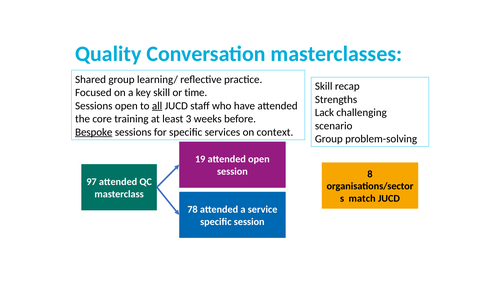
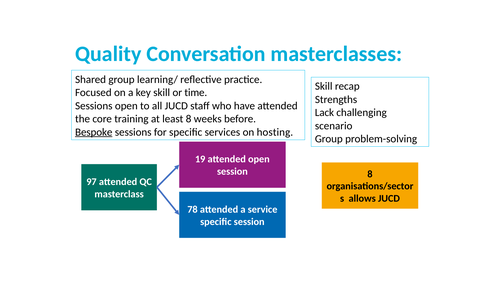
all underline: present -> none
least 3: 3 -> 8
context: context -> hosting
match: match -> allows
